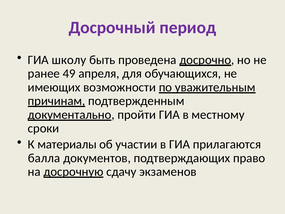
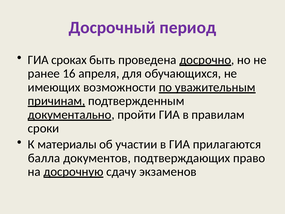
школу: школу -> сроках
49: 49 -> 16
местному: местному -> правилам
